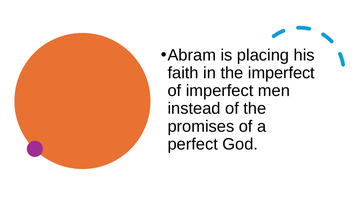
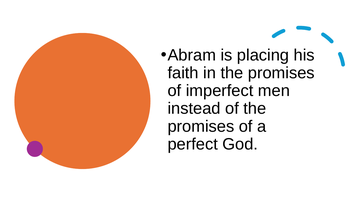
in the imperfect: imperfect -> promises
